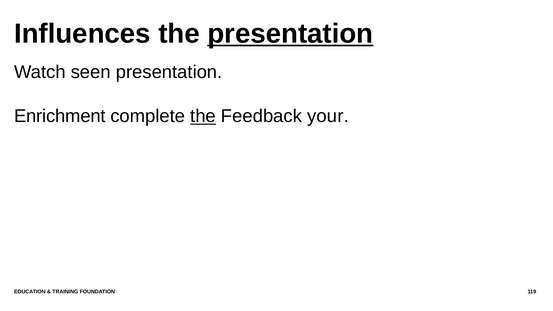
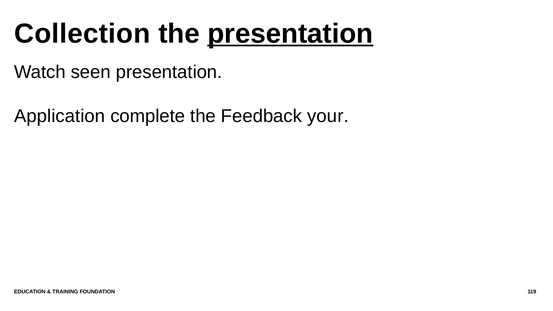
Influences: Influences -> Collection
Enrichment: Enrichment -> Application
the at (203, 116) underline: present -> none
